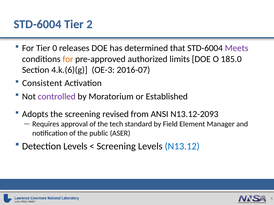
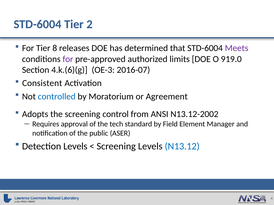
0: 0 -> 8
for at (68, 59) colour: orange -> purple
185.0: 185.0 -> 919.0
controlled colour: purple -> blue
Established: Established -> Agreement
revised: revised -> control
N13.12-2093: N13.12-2093 -> N13.12-2002
